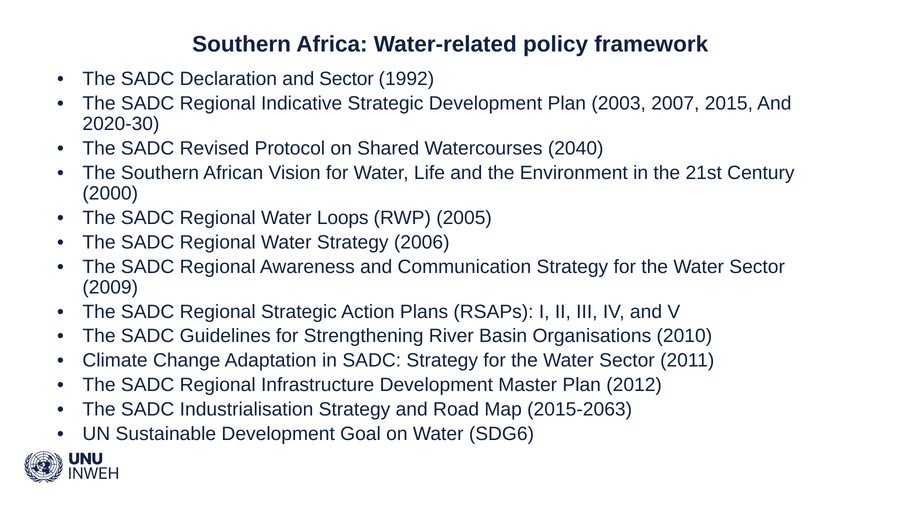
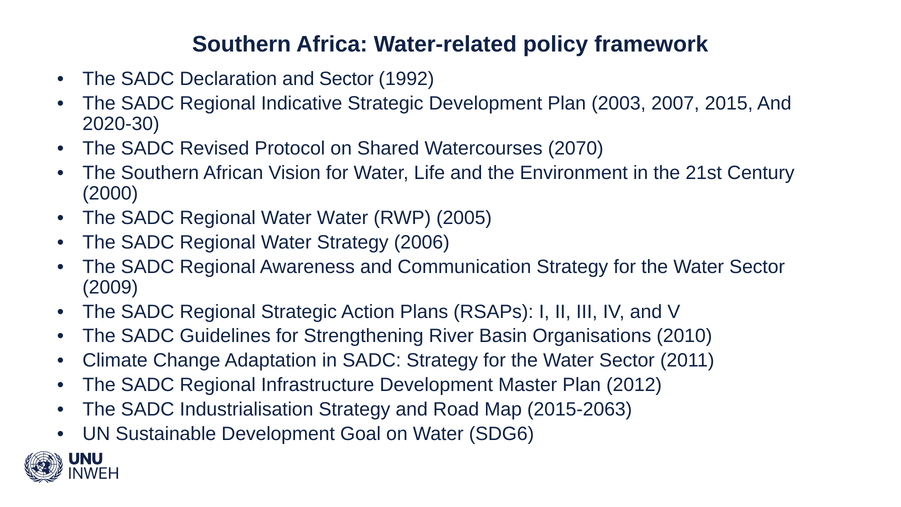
2040: 2040 -> 2070
Water Loops: Loops -> Water
